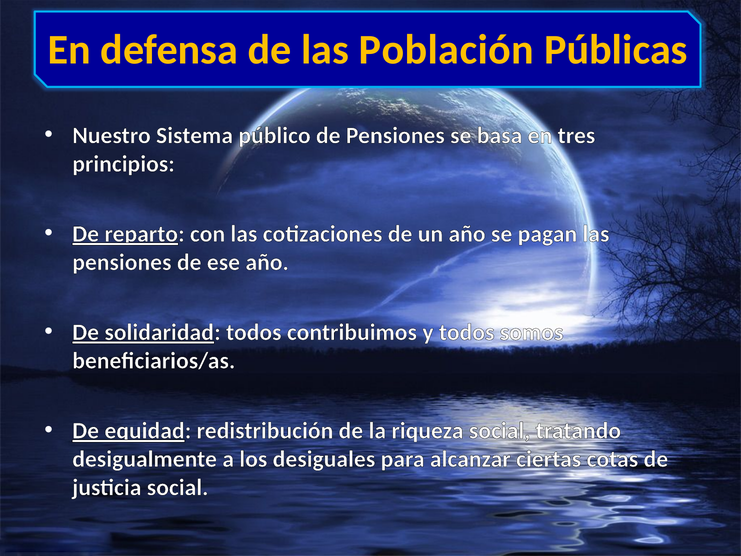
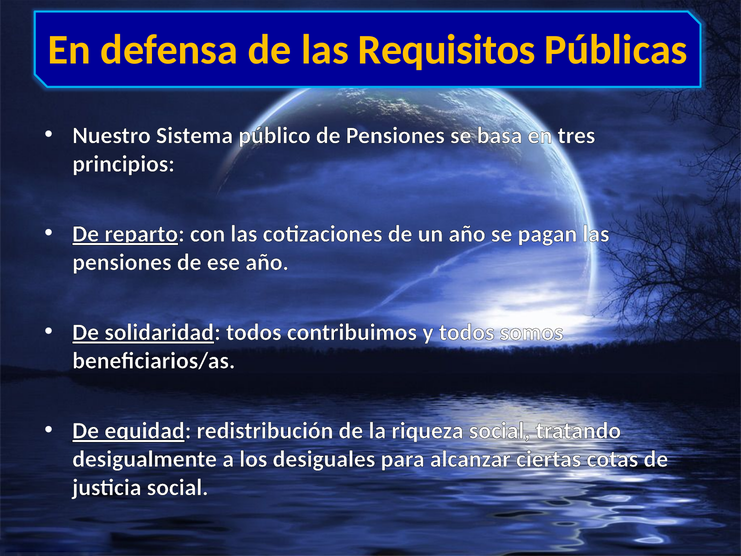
Población: Población -> Requisitos
